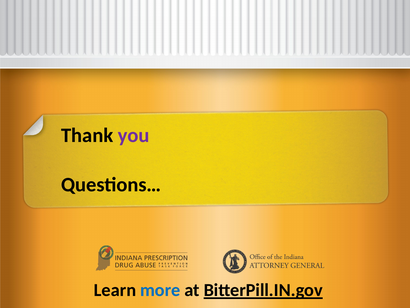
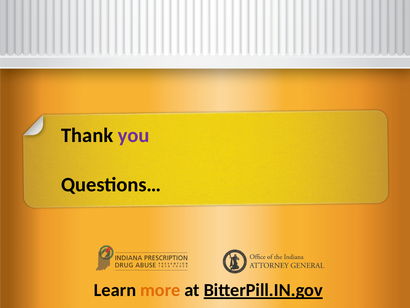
more colour: blue -> orange
